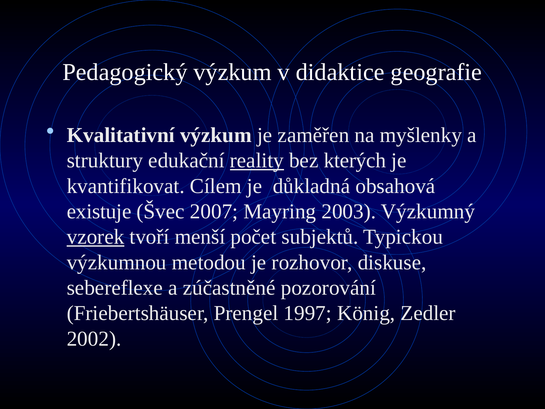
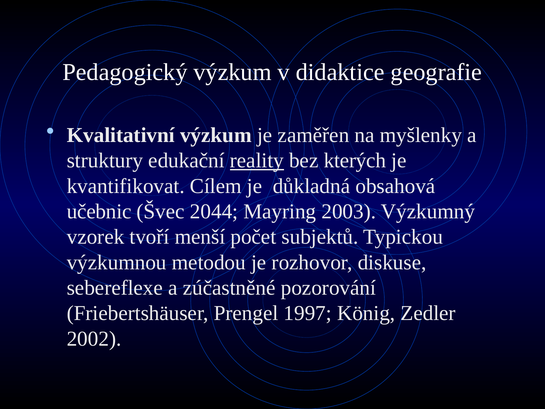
existuje: existuje -> učebnic
2007: 2007 -> 2044
vzorek underline: present -> none
